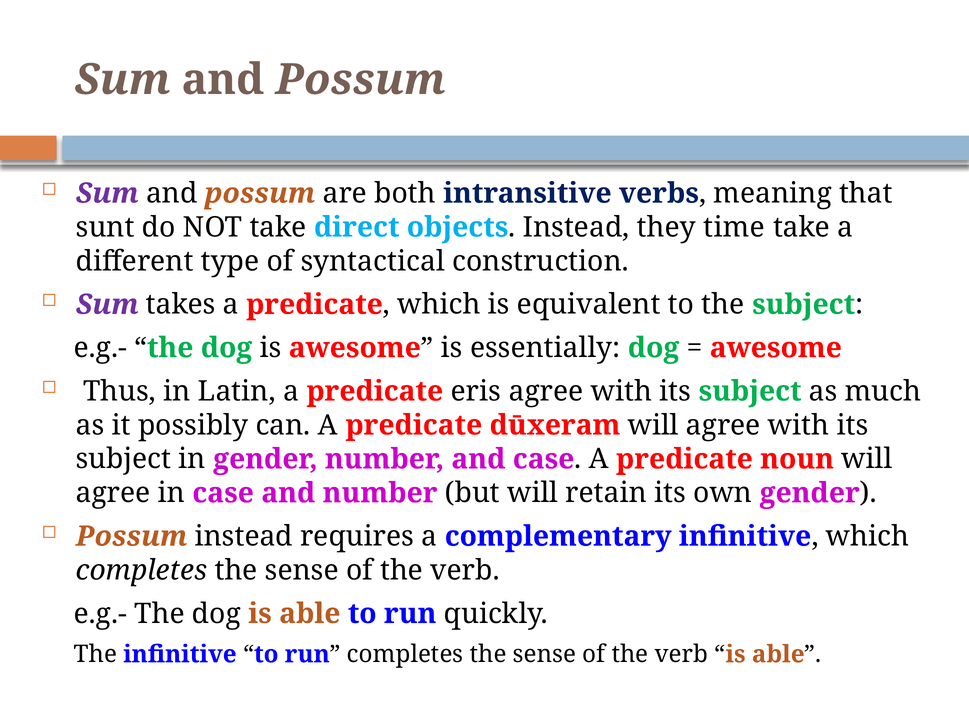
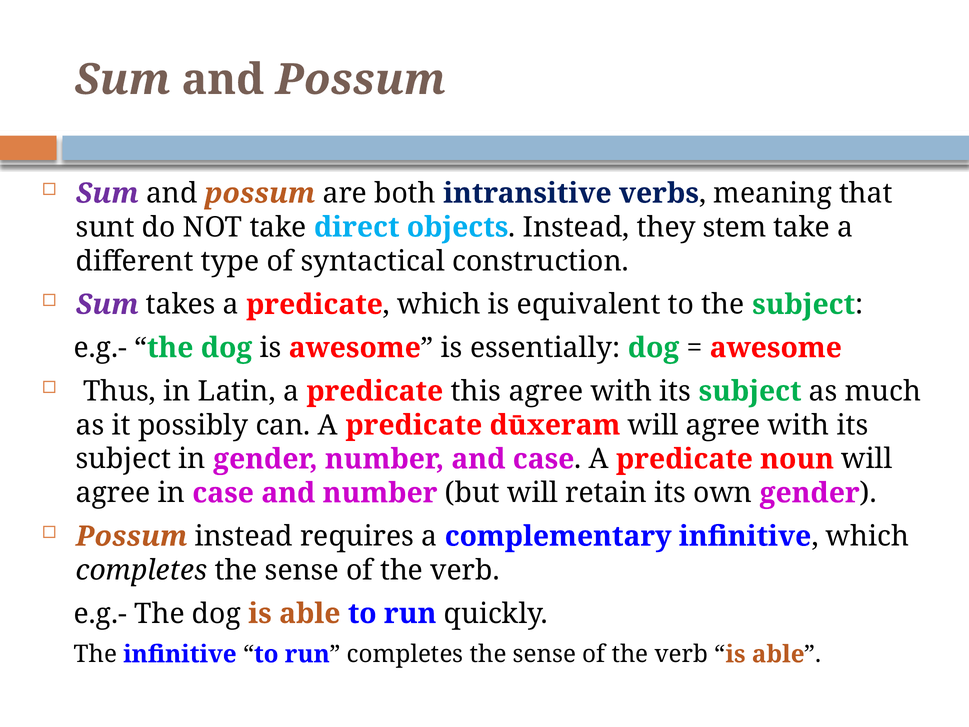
time: time -> stem
eris: eris -> this
